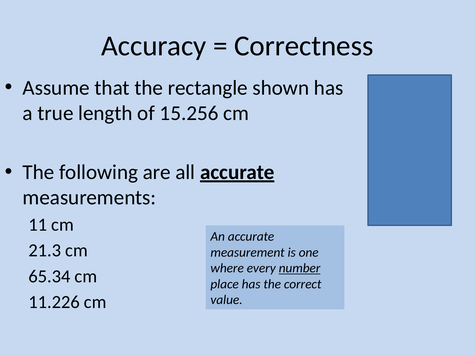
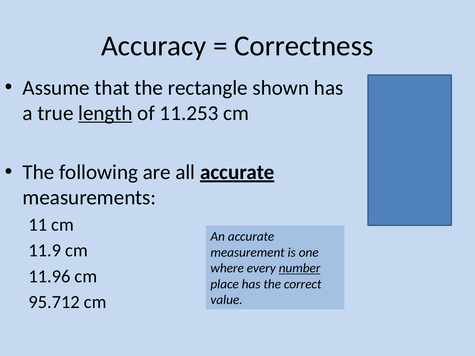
length underline: none -> present
15.256: 15.256 -> 11.253
21.3: 21.3 -> 11.9
65.34: 65.34 -> 11.96
11.226: 11.226 -> 95.712
